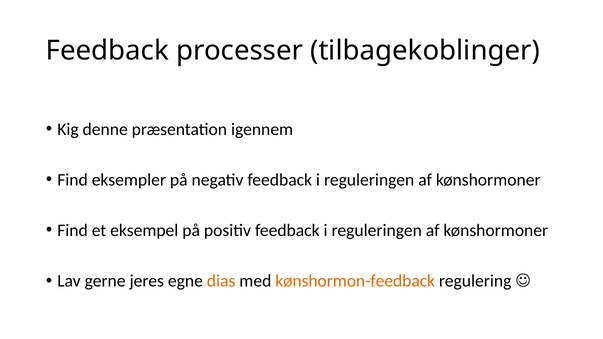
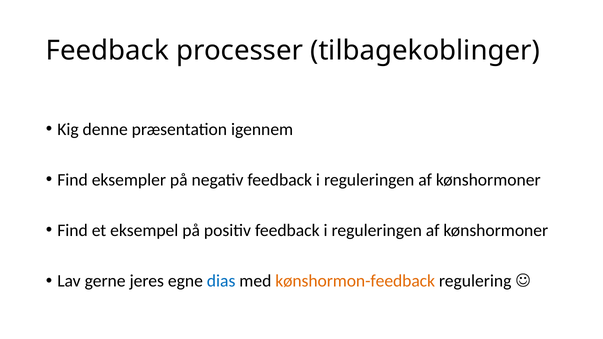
dias colour: orange -> blue
